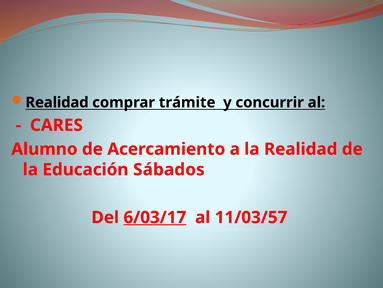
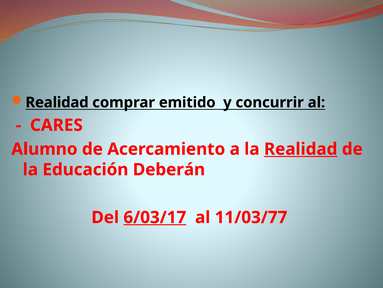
trámite: trámite -> emitido
Realidad at (301, 149) underline: none -> present
Sábados: Sábados -> Deberán
11/03/57: 11/03/57 -> 11/03/77
